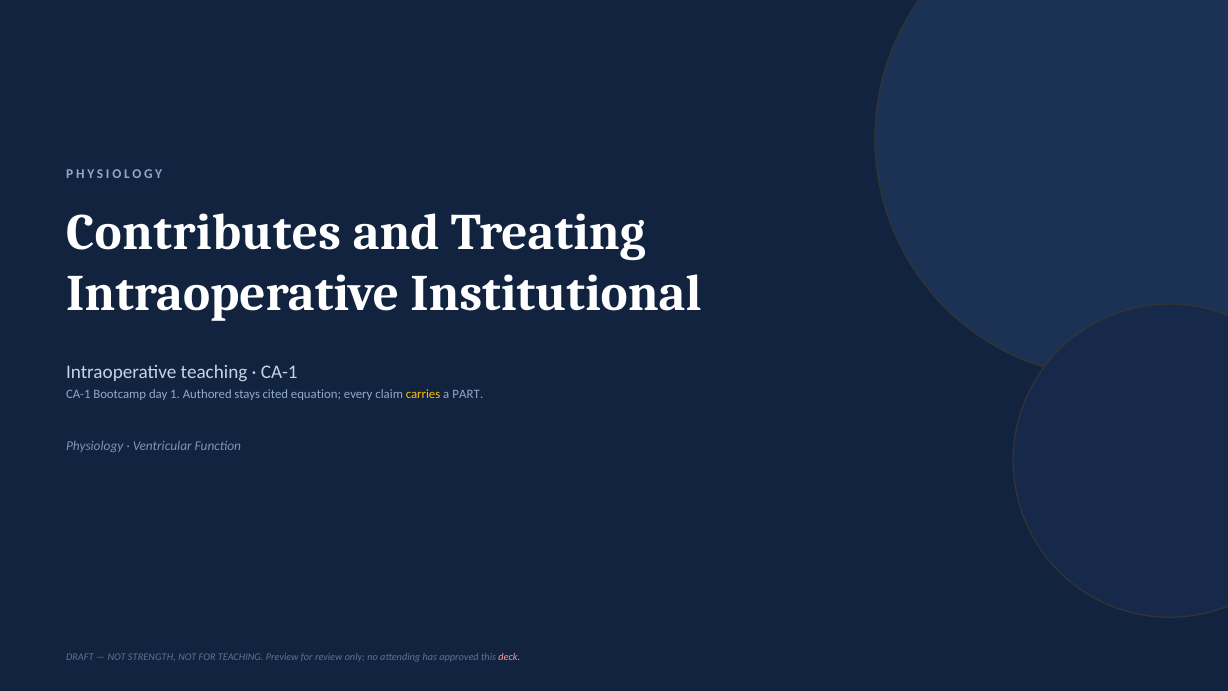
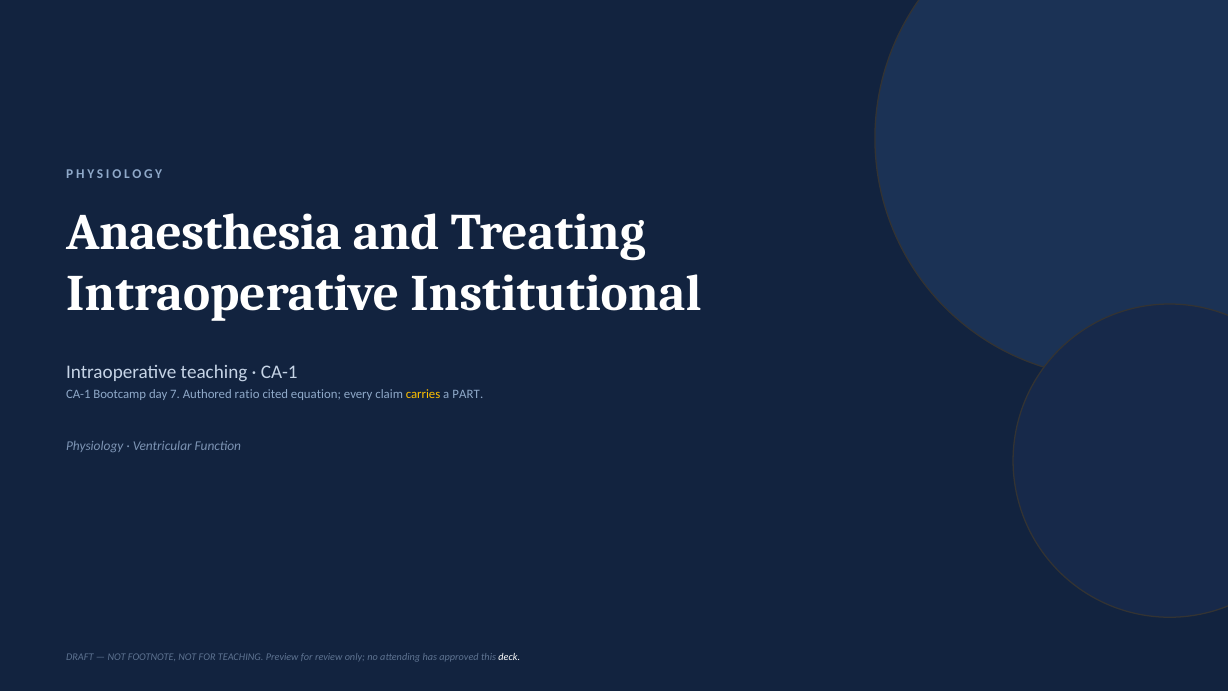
Contributes: Contributes -> Anaesthesia
1: 1 -> 7
stays: stays -> ratio
STRENGTH: STRENGTH -> FOOTNOTE
deck colour: pink -> white
